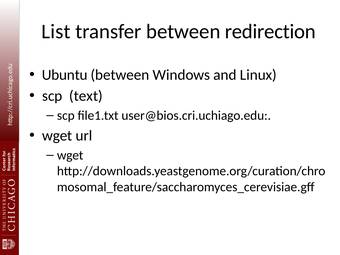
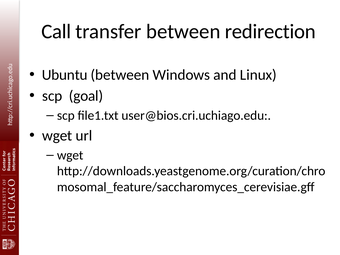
List: List -> Call
text: text -> goal
